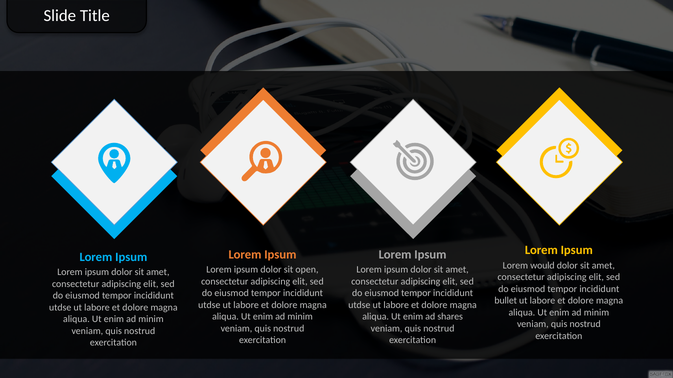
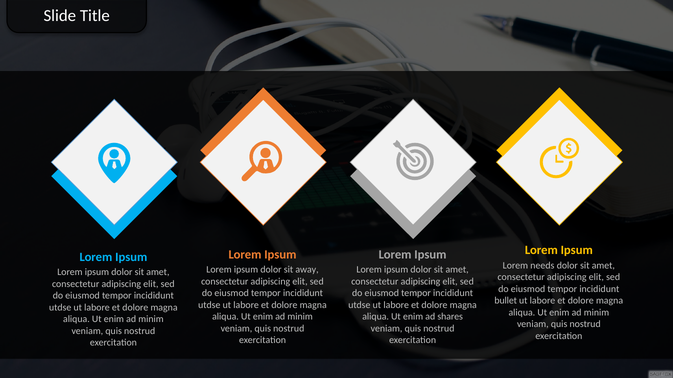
would: would -> needs
open: open -> away
